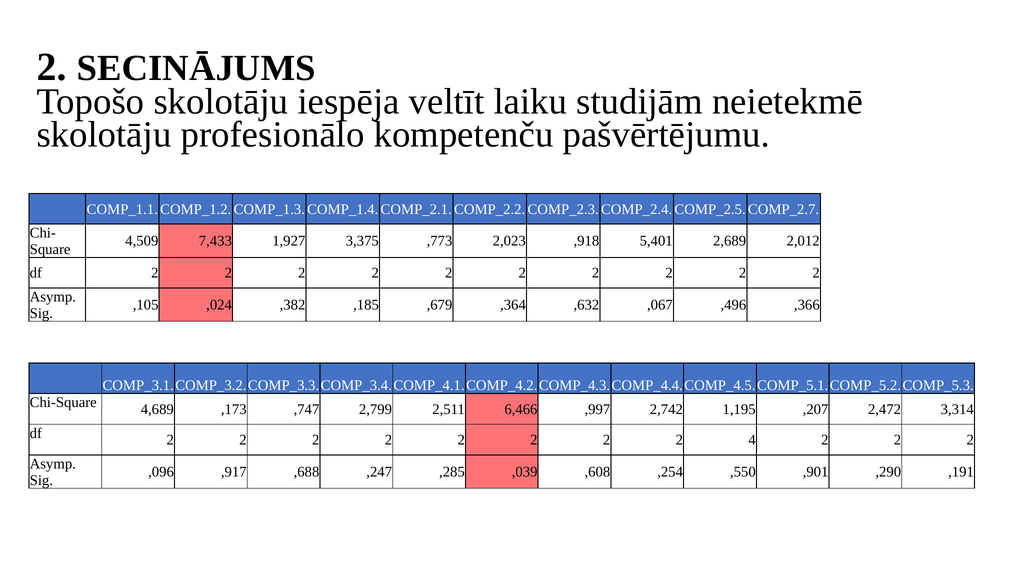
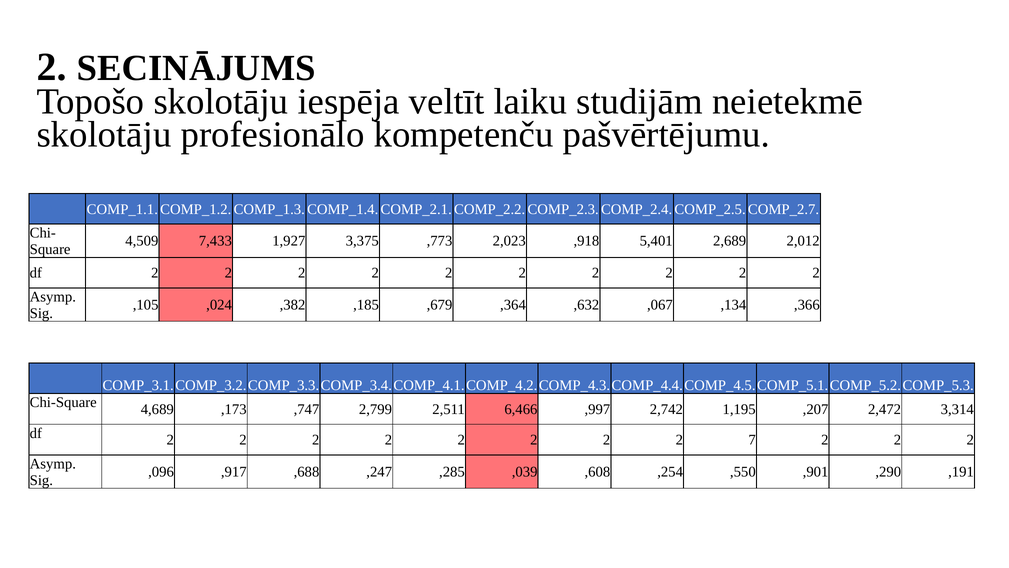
,496: ,496 -> ,134
4: 4 -> 7
